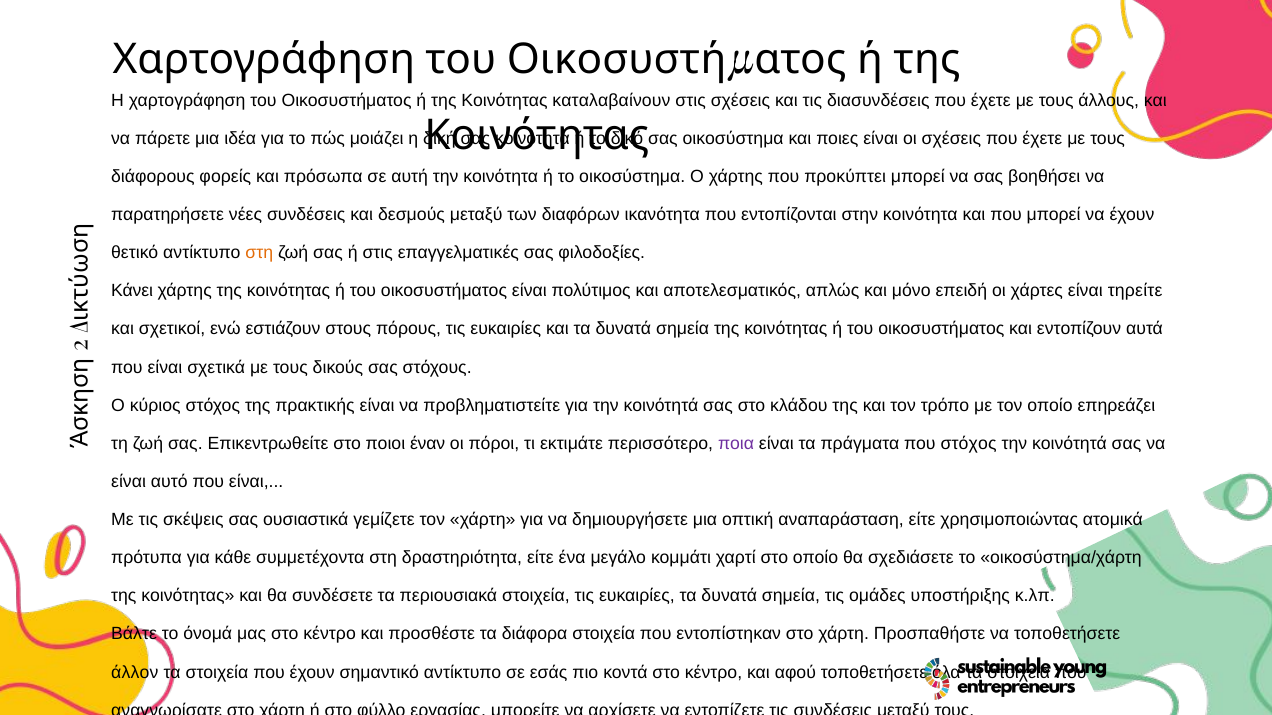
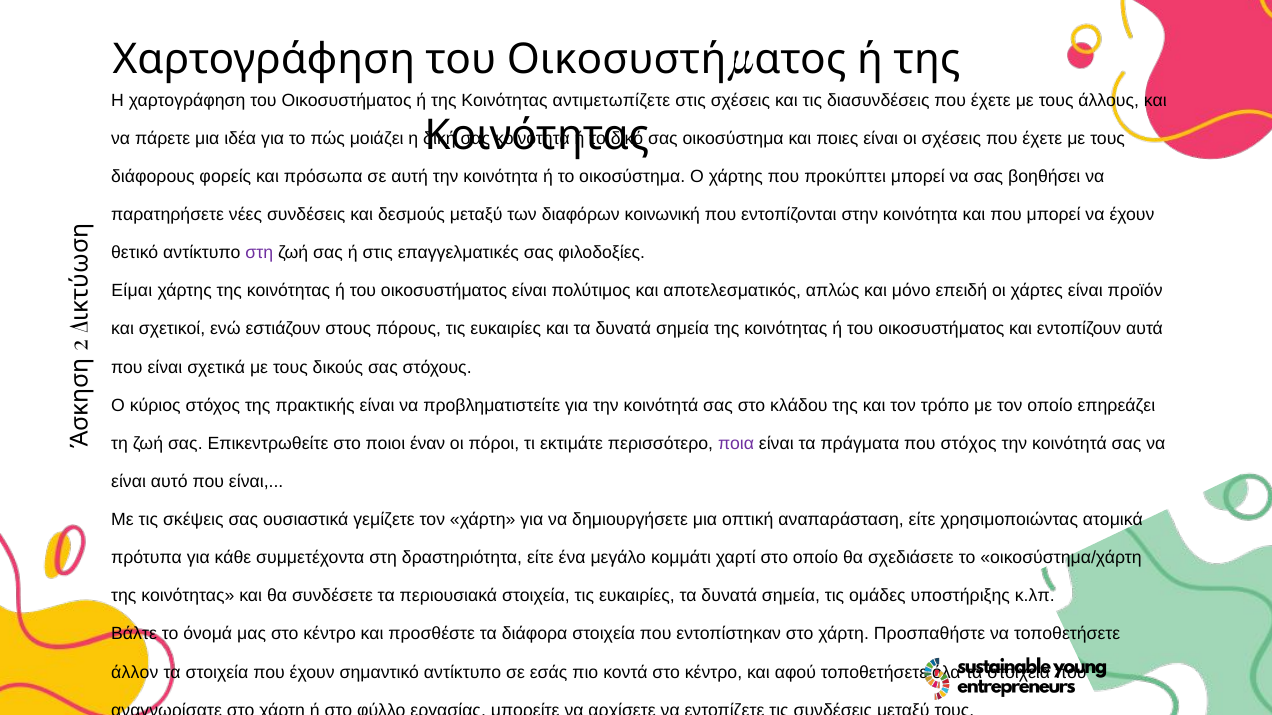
καταλαβαίνουν: καταλαβαίνουν -> αντιμετωπίζετε
ικανότητα: ικανότητα -> κοινωνική
στη at (259, 253) colour: orange -> purple
Κάνει: Κάνει -> Είμαι
τηρείτε: τηρείτε -> προϊόν
